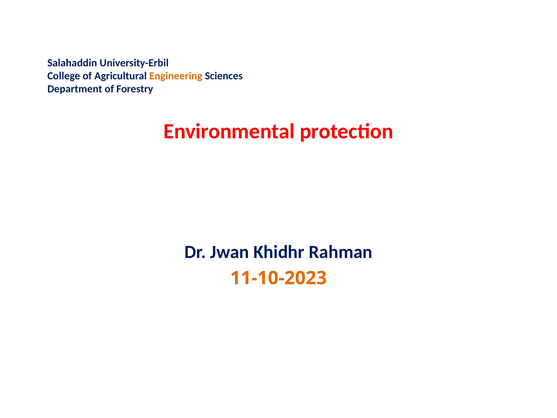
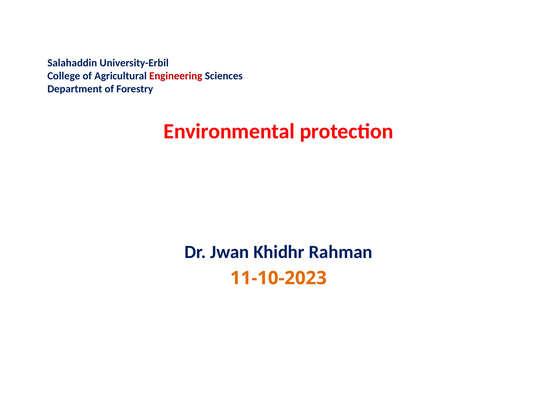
Engineering colour: orange -> red
